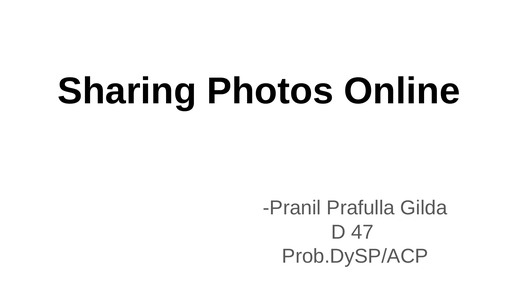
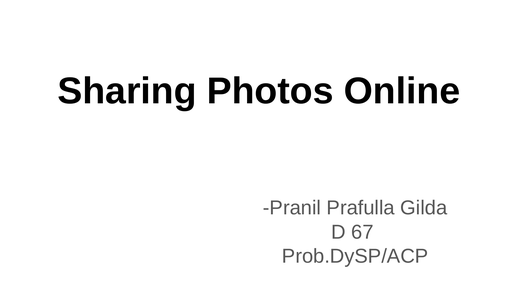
47: 47 -> 67
